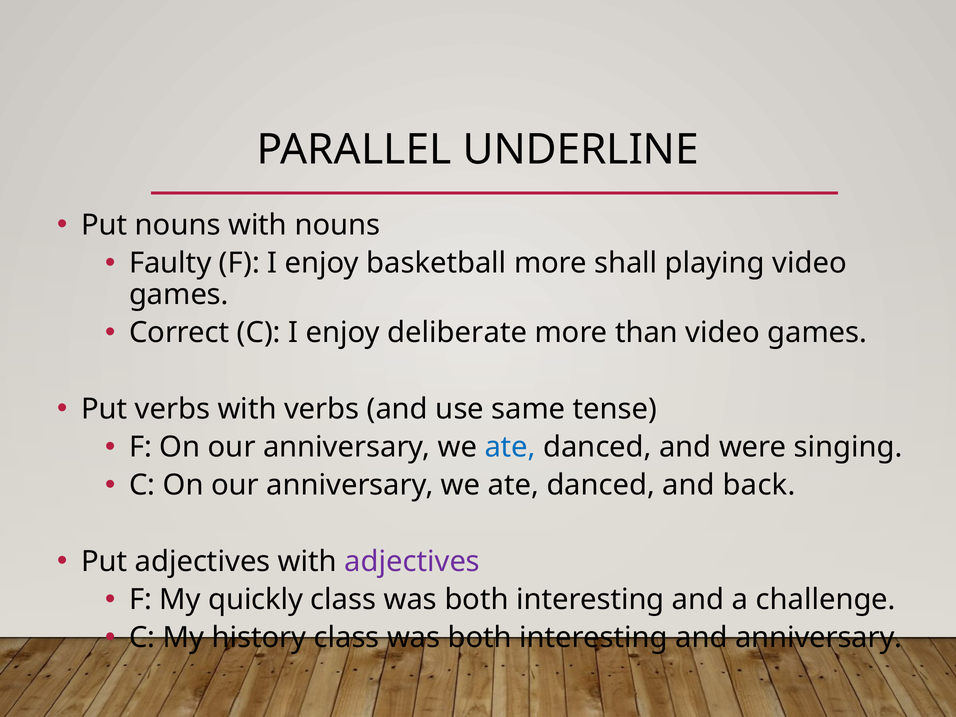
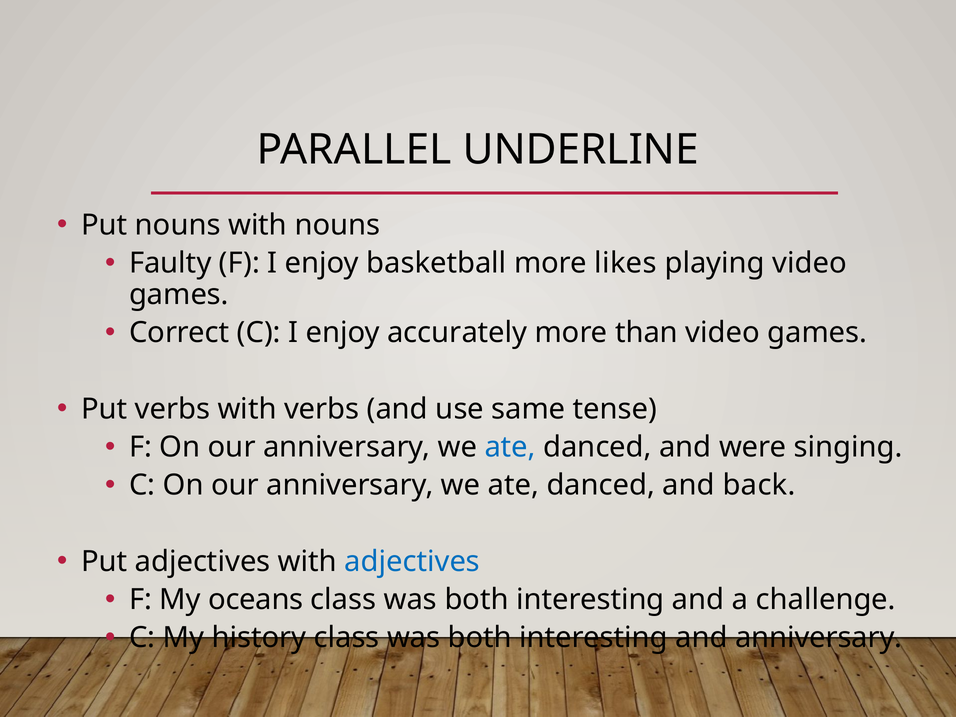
shall: shall -> likes
deliberate: deliberate -> accurately
adjectives at (412, 561) colour: purple -> blue
quickly: quickly -> oceans
